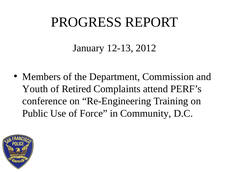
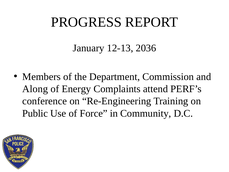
2012: 2012 -> 2036
Youth: Youth -> Along
Retired: Retired -> Energy
